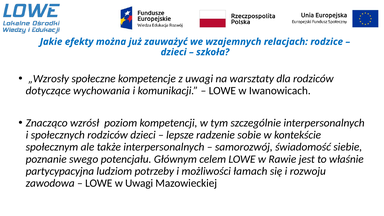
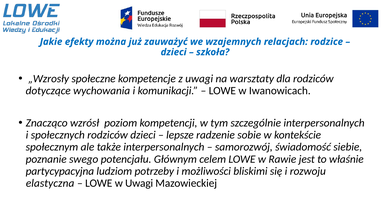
łamach: łamach -> bliskimi
zawodowa: zawodowa -> elastyczna
